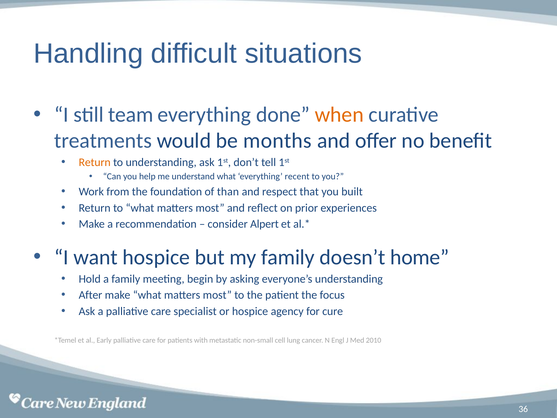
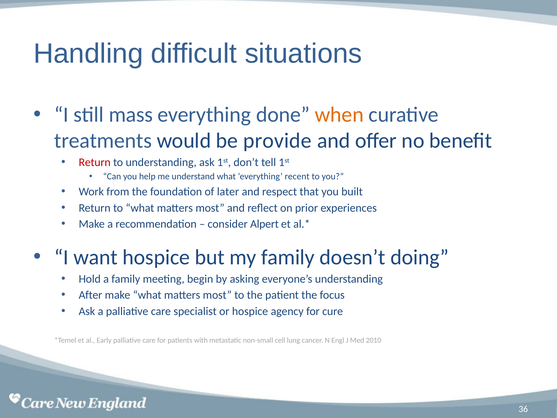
team: team -> mass
months: months -> provide
Return at (95, 162) colour: orange -> red
than: than -> later
home: home -> doing
